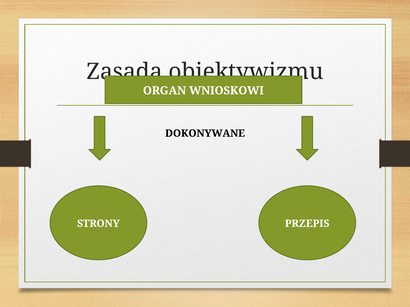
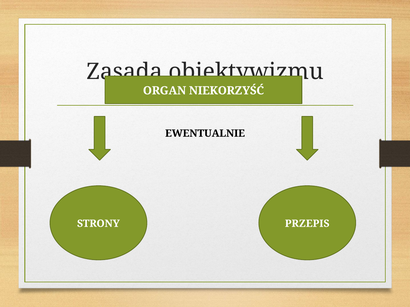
WNIOSKOWI: WNIOSKOWI -> NIEKORZYŚĆ
DOKONYWANE: DOKONYWANE -> EWENTUALNIE
